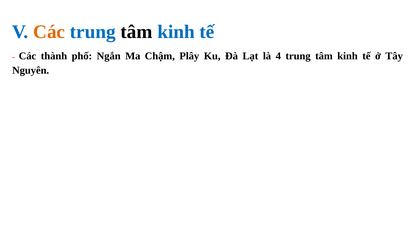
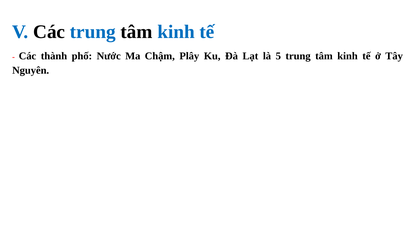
Các at (49, 32) colour: orange -> black
Ngắn: Ngắn -> Nước
4: 4 -> 5
